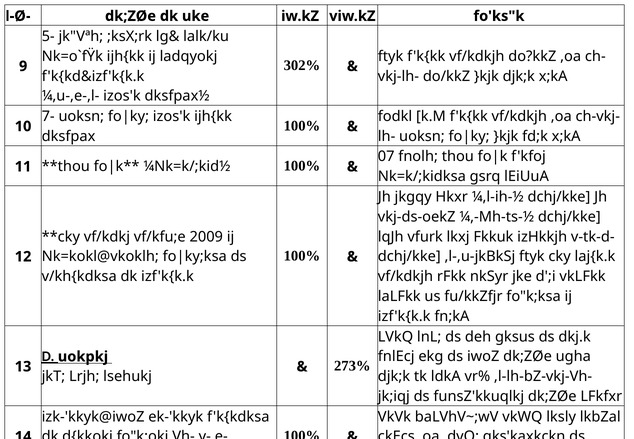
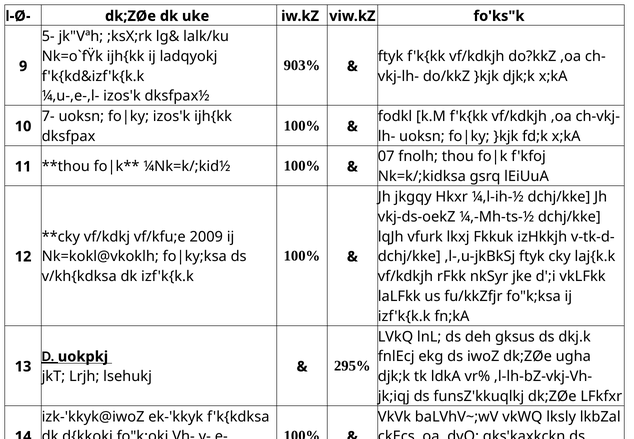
302%: 302% -> 903%
273%: 273% -> 295%
